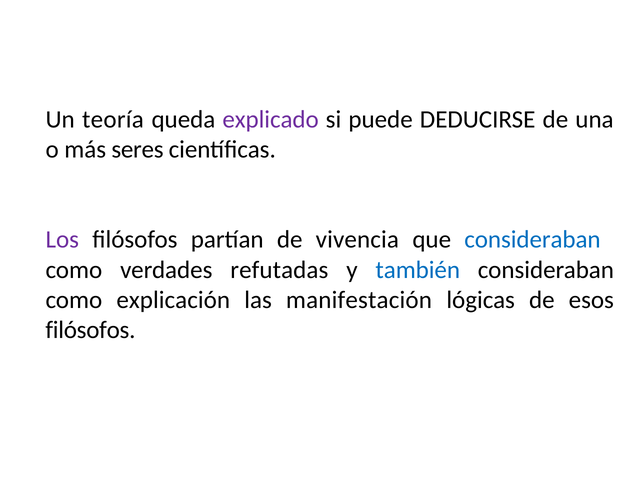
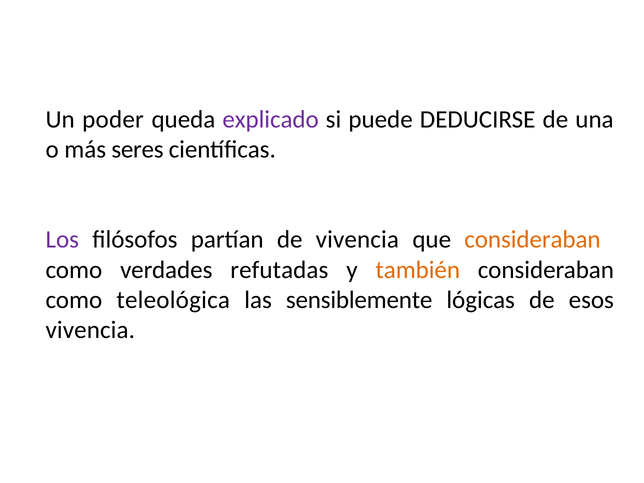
teoría: teoría -> poder
consideraban at (532, 240) colour: blue -> orange
también colour: blue -> orange
explicación: explicación -> teleológica
manifestación: manifestación -> sensiblemente
filósofos at (90, 330): filósofos -> vivencia
